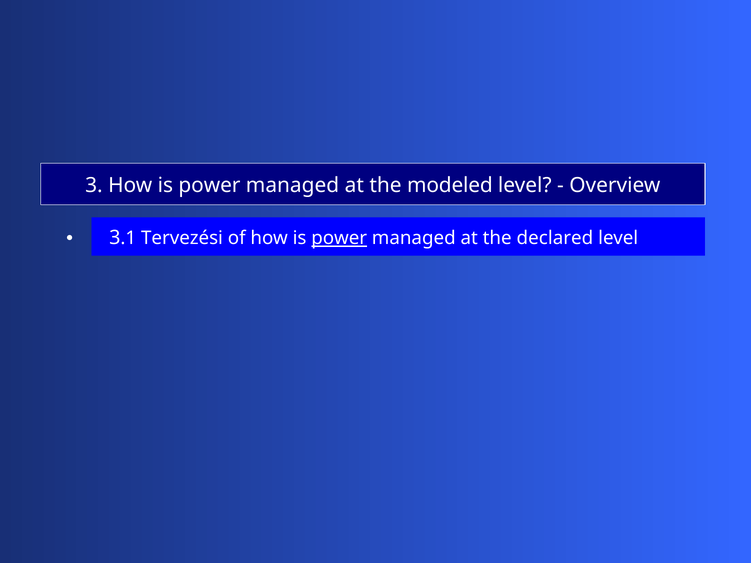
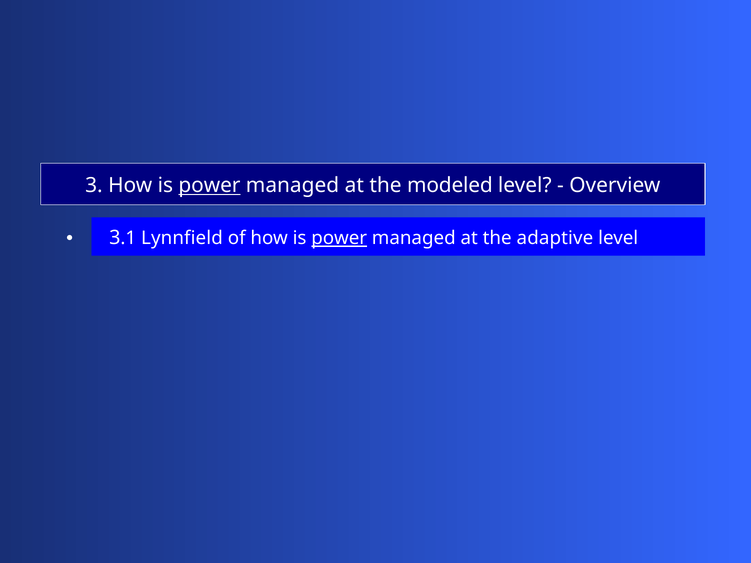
power at (209, 186) underline: none -> present
Tervezési: Tervezési -> Lynnfield
declared: declared -> adaptive
